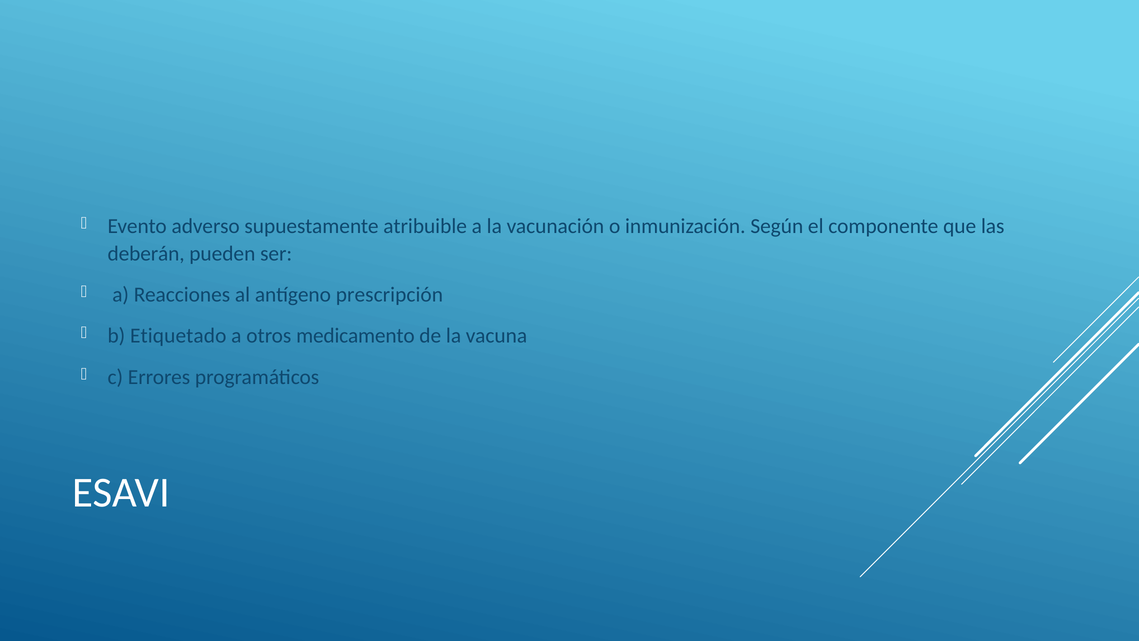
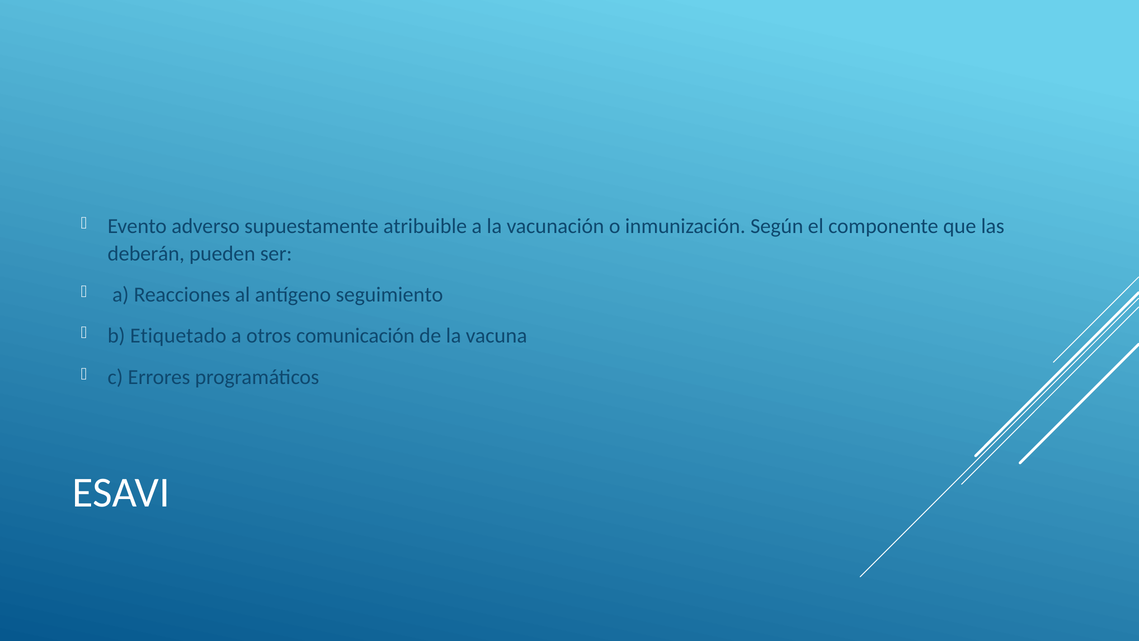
prescripción: prescripción -> seguimiento
medicamento: medicamento -> comunicación
